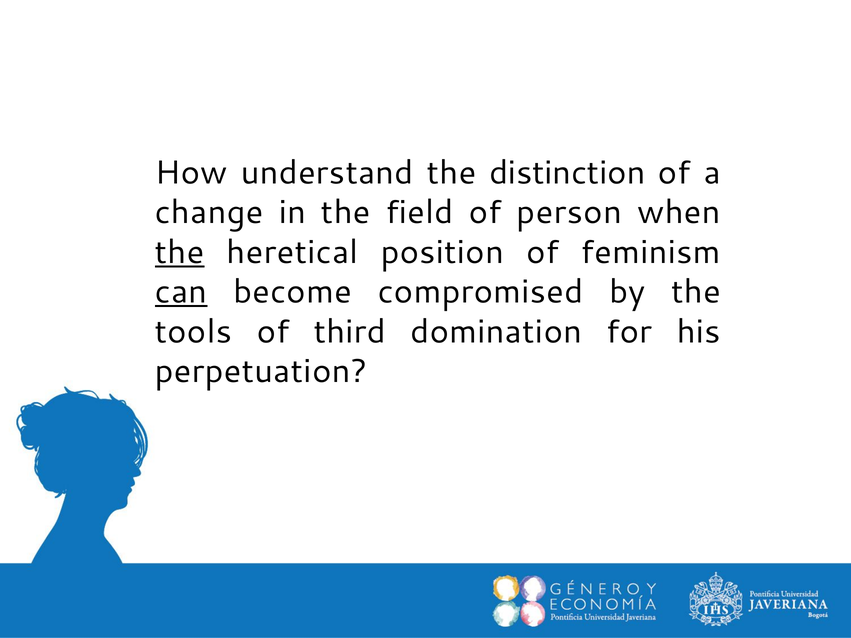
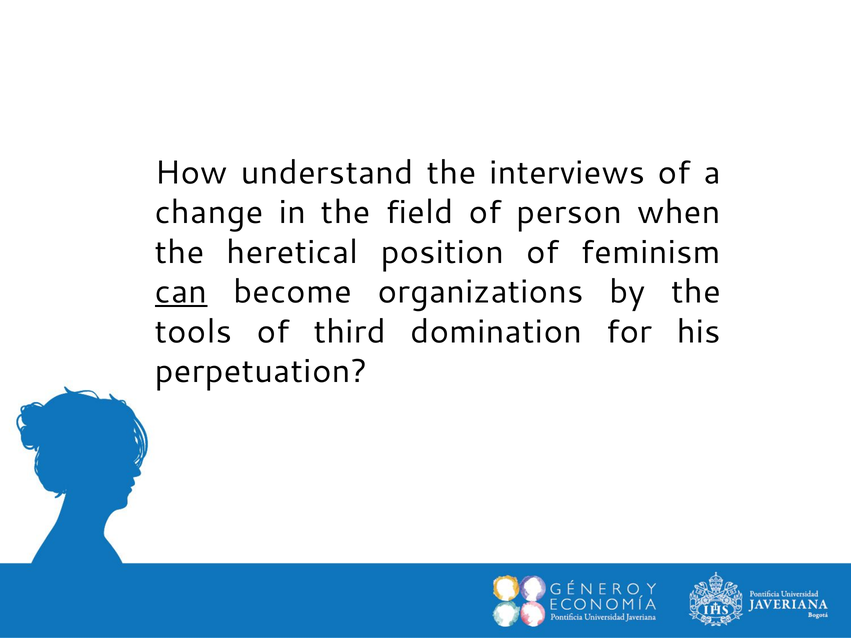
distinction: distinction -> interviews
the at (180, 252) underline: present -> none
compromised: compromised -> organizations
